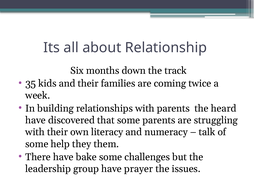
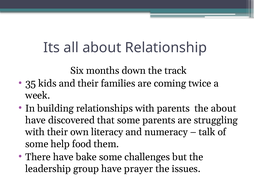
the heard: heard -> about
they: they -> food
